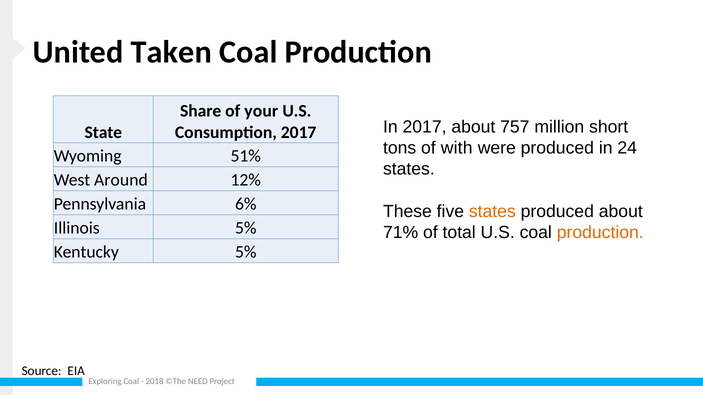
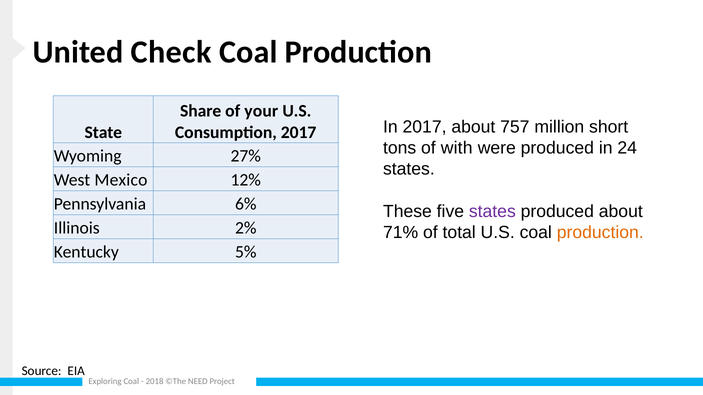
Taken: Taken -> Check
51%: 51% -> 27%
Around: Around -> Mexico
states at (492, 212) colour: orange -> purple
Illinois 5%: 5% -> 2%
